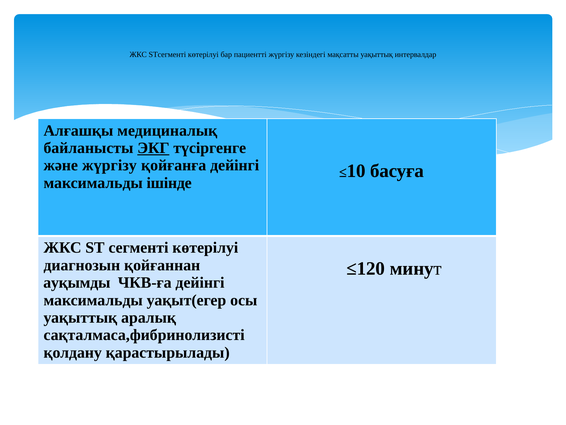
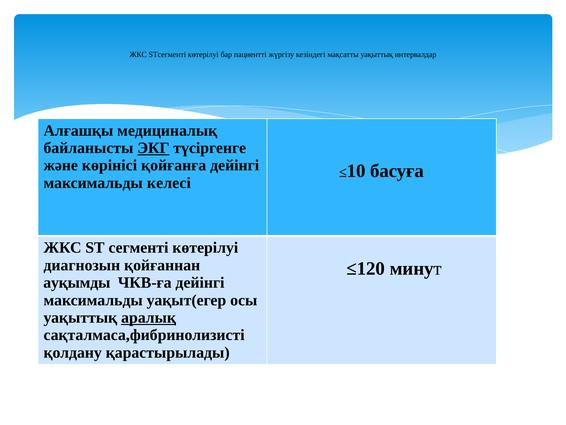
және жүргізу: жүргізу -> көрінісі
ішінде: ішінде -> келесі
аралық underline: none -> present
